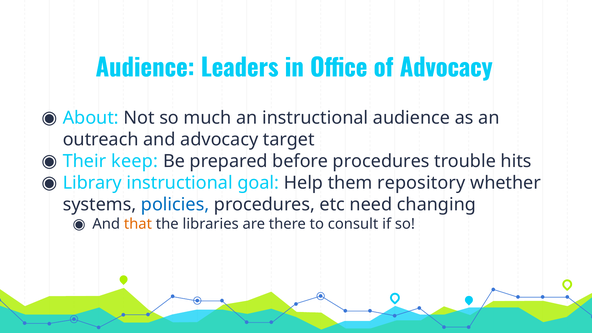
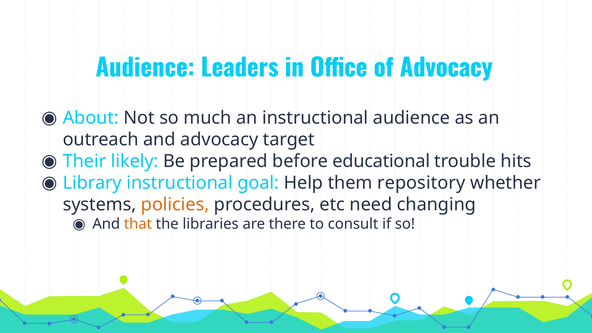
keep: keep -> likely
before procedures: procedures -> educational
policies colour: blue -> orange
